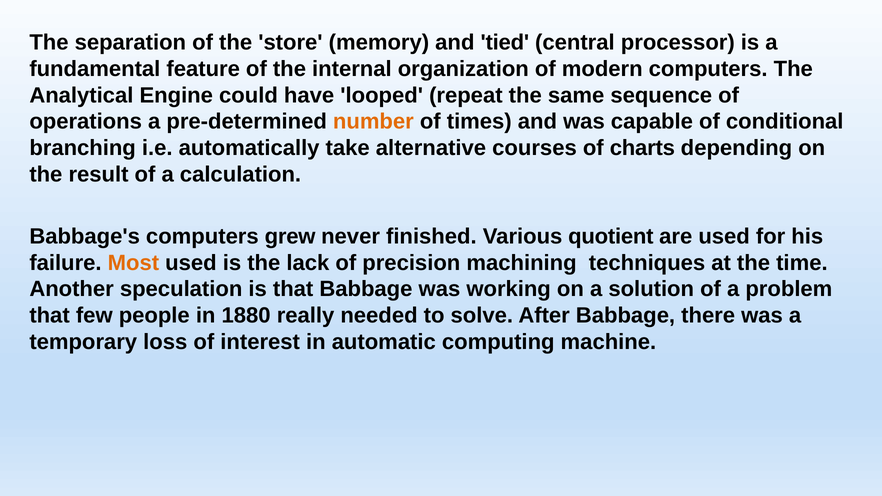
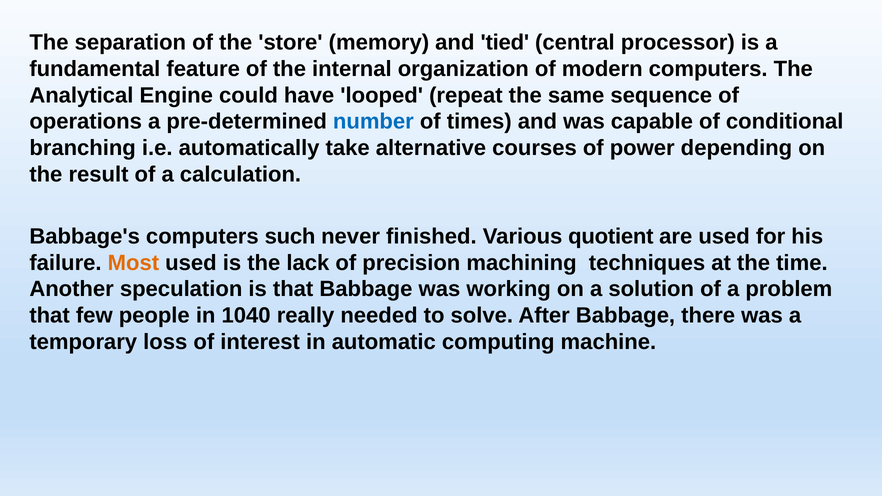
number colour: orange -> blue
charts: charts -> power
grew: grew -> such
1880: 1880 -> 1040
